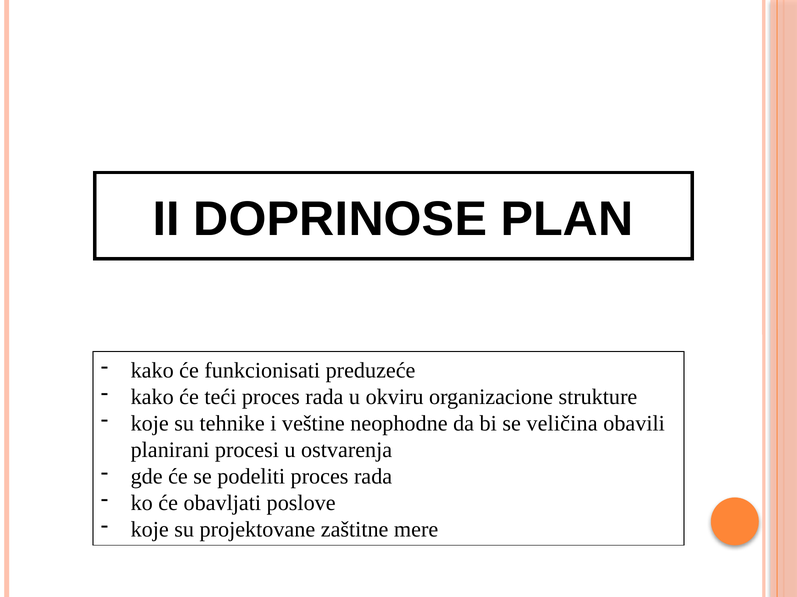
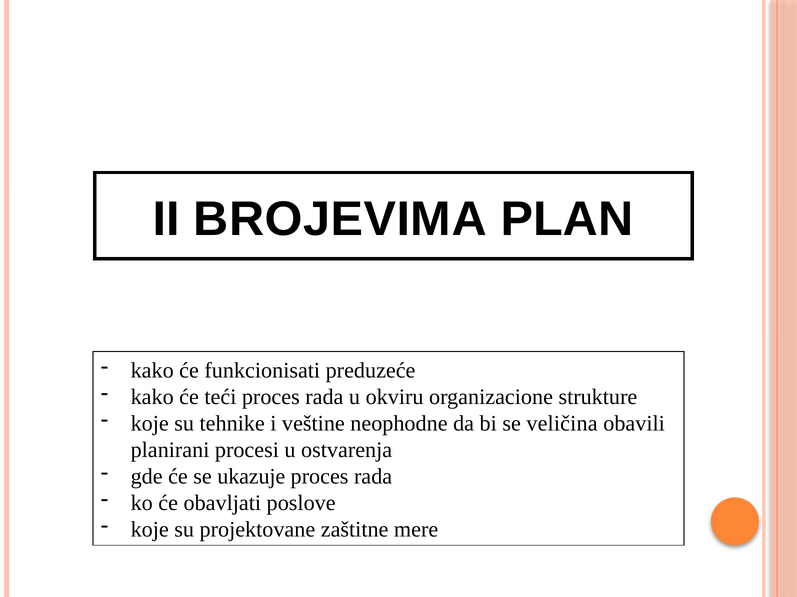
DOPRINOSE: DOPRINOSE -> BROJEVIMA
podeliti: podeliti -> ukazuje
